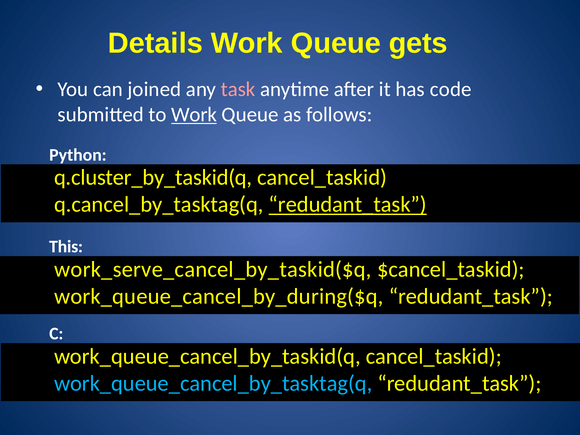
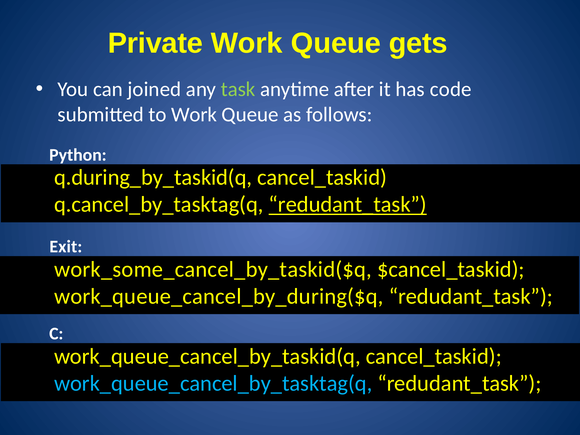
Details: Details -> Private
task colour: pink -> light green
Work at (194, 115) underline: present -> none
q.cluster_by_taskid(q: q.cluster_by_taskid(q -> q.during_by_taskid(q
This: This -> Exit
work_serve_cancel_by_taskid($q: work_serve_cancel_by_taskid($q -> work_some_cancel_by_taskid($q
